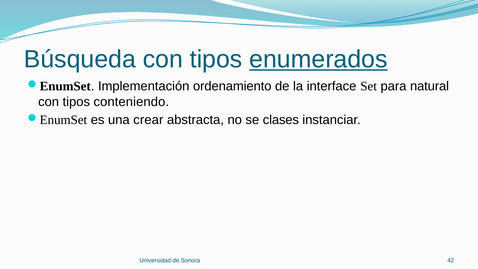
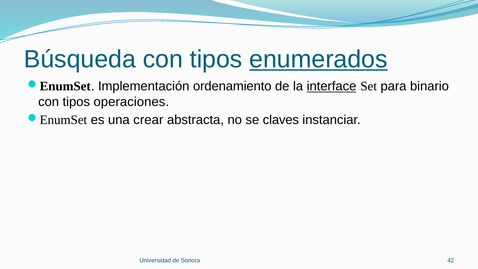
interface underline: none -> present
natural: natural -> binario
conteniendo: conteniendo -> operaciones
clases: clases -> claves
